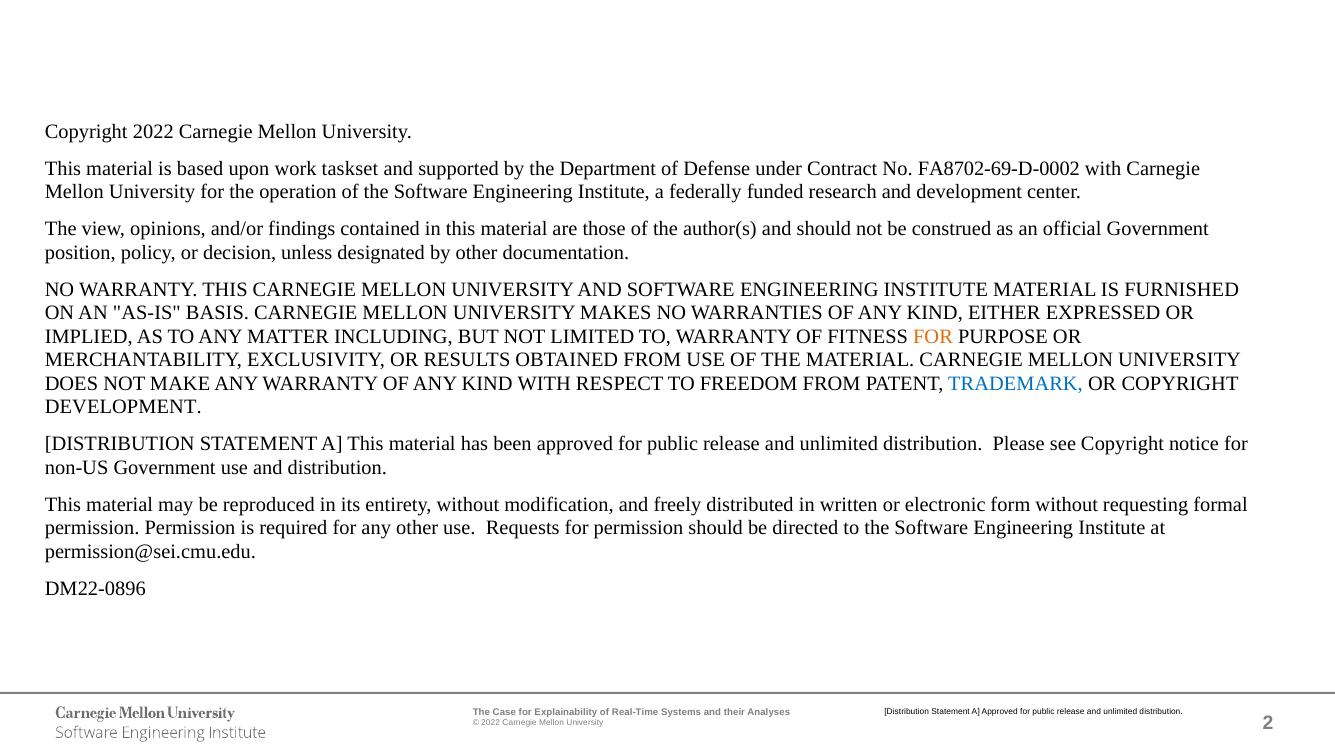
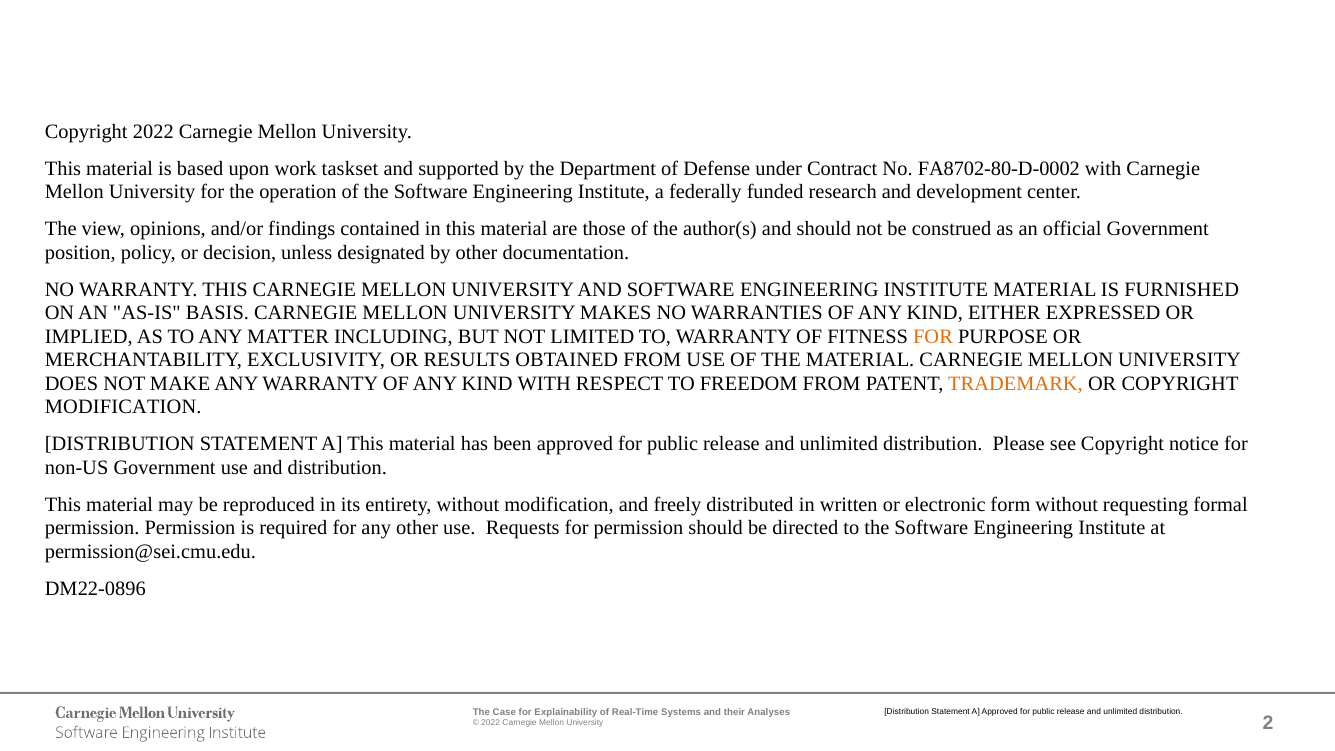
FA8702-69-D-0002: FA8702-69-D-0002 -> FA8702-80-D-0002
TRADEMARK colour: blue -> orange
DEVELOPMENT at (123, 407): DEVELOPMENT -> MODIFICATION
